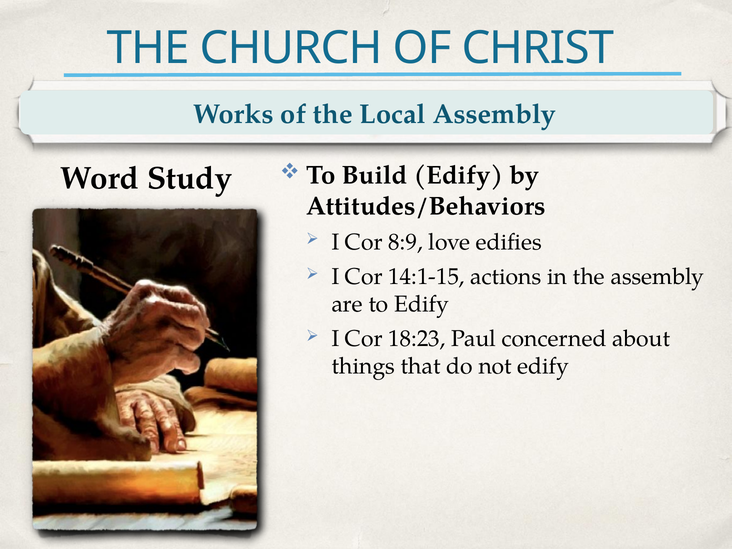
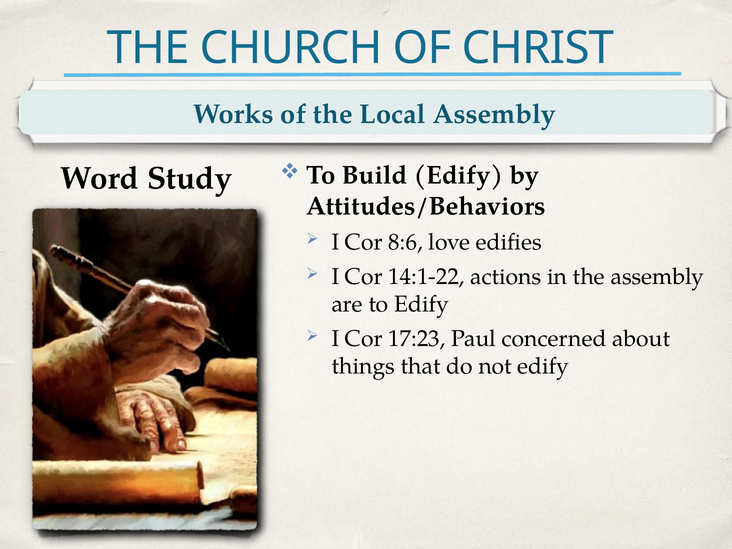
8:9: 8:9 -> 8:6
14:1-15: 14:1-15 -> 14:1-22
18:23: 18:23 -> 17:23
